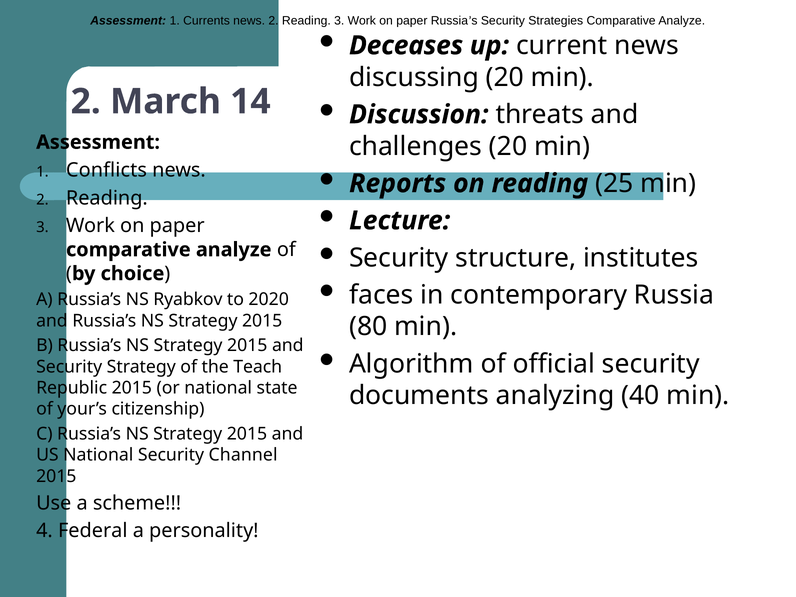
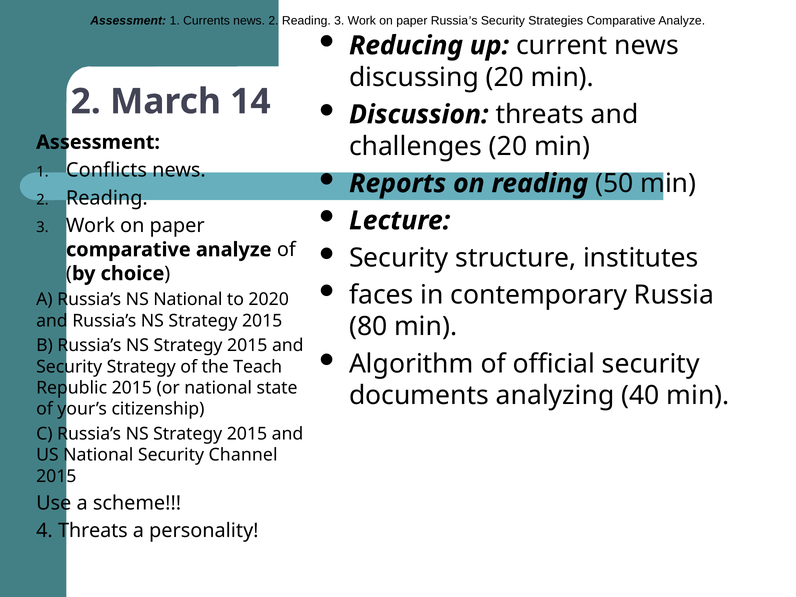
Deceases: Deceases -> Reducing
25: 25 -> 50
NS Ryabkov: Ryabkov -> National
4 Federal: Federal -> Threats
